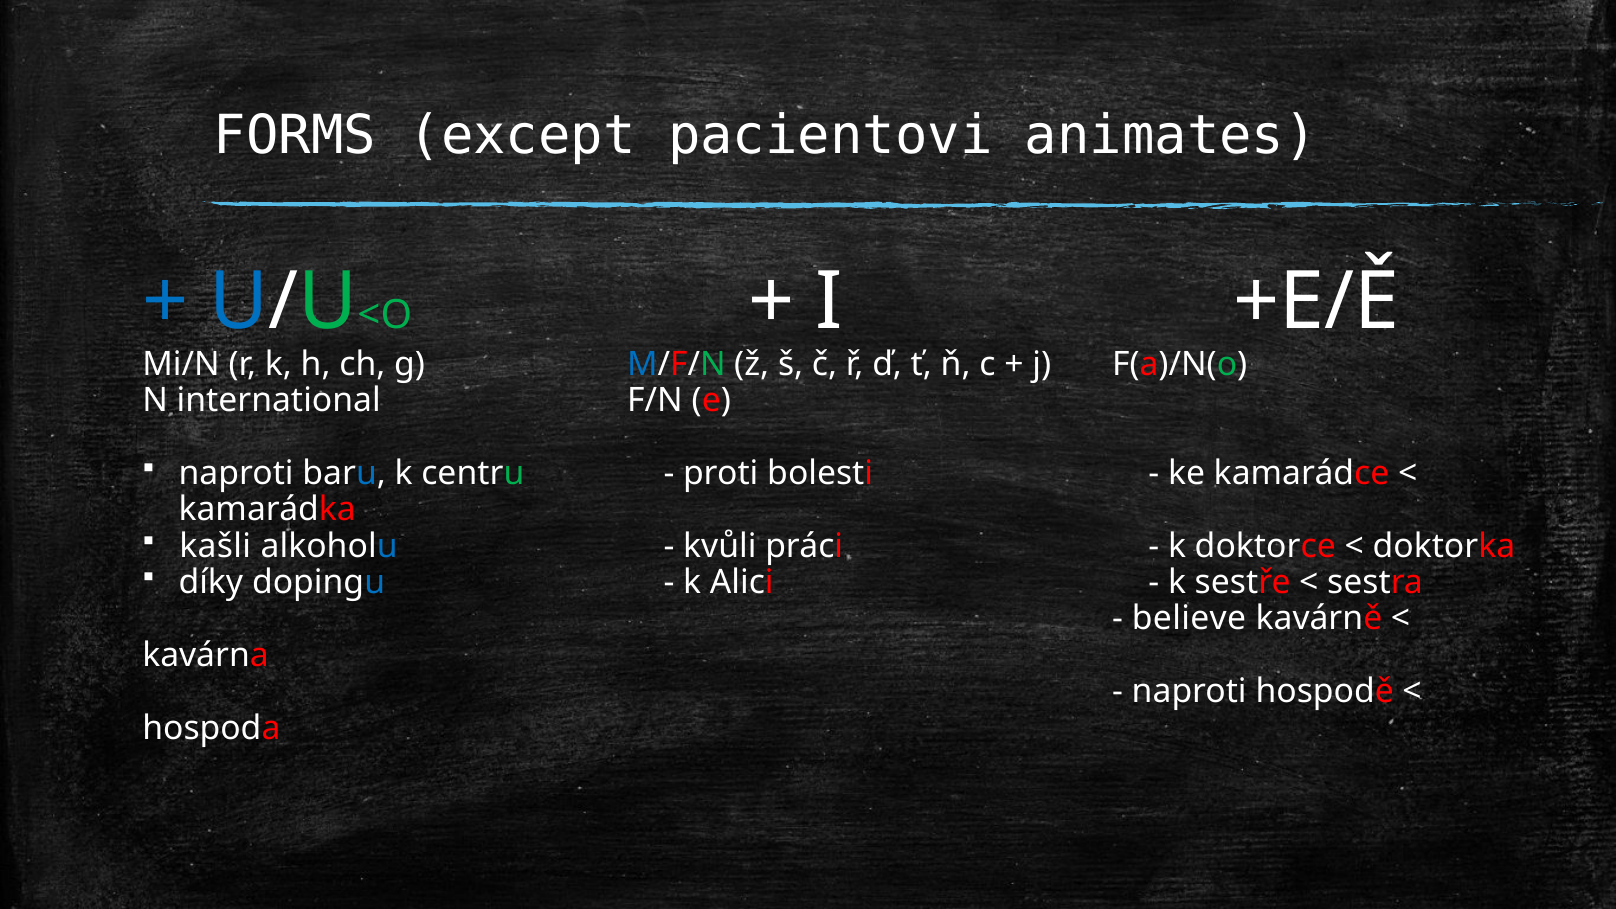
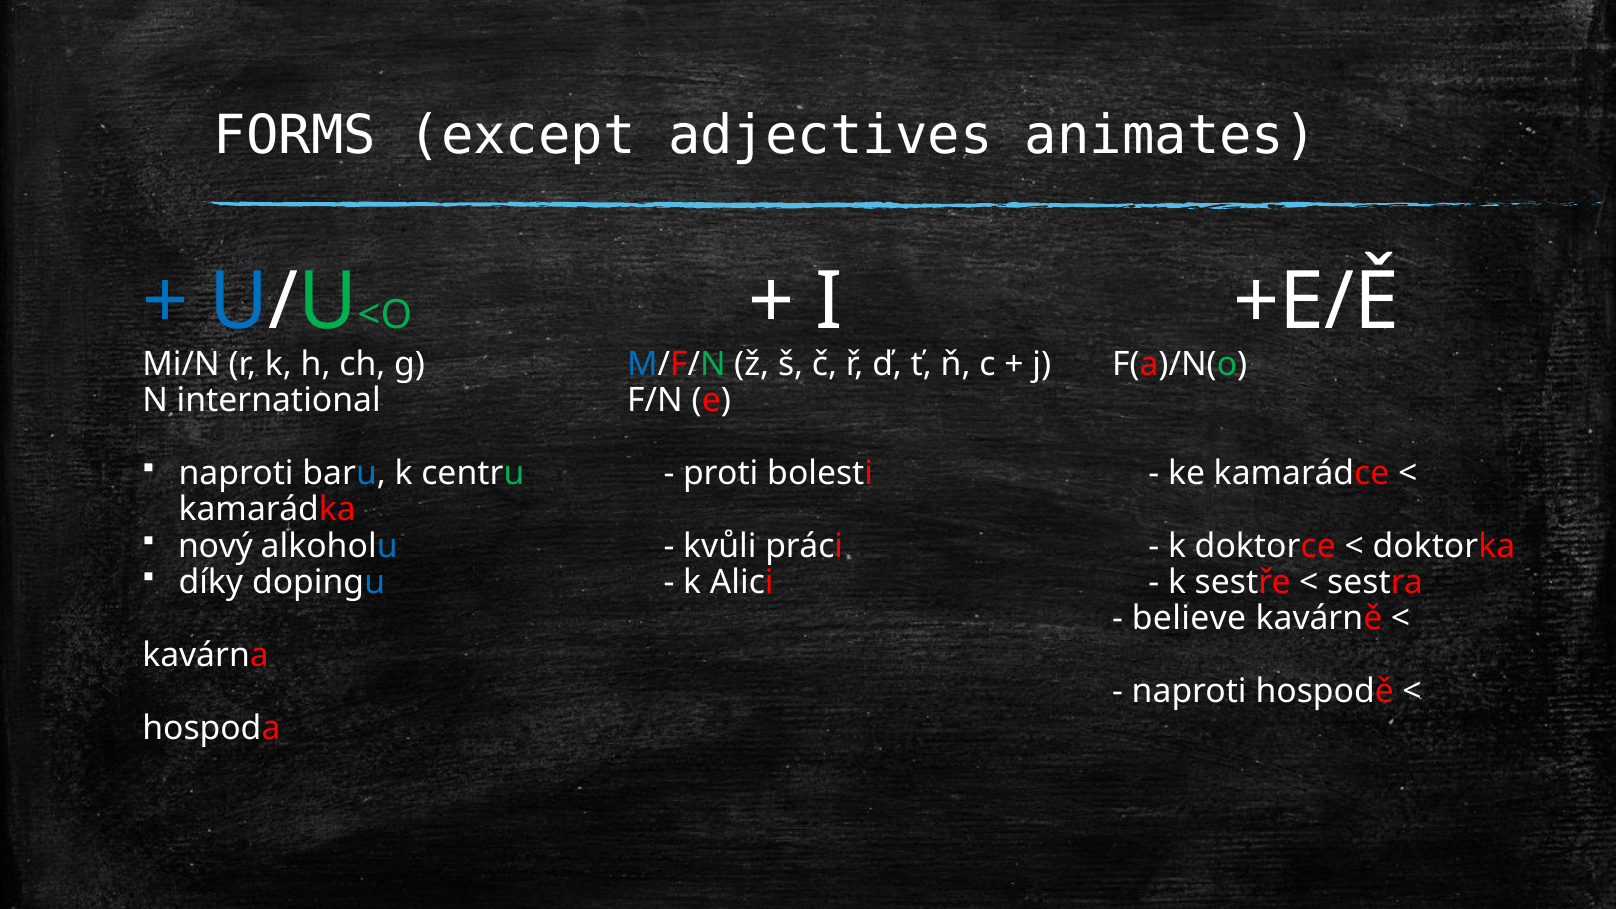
pacientovi: pacientovi -> adjectives
kašli: kašli -> nový
